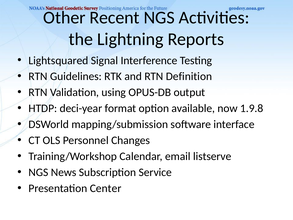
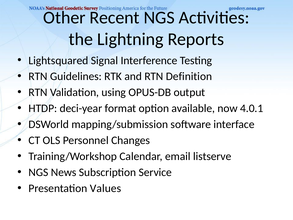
1.9.8: 1.9.8 -> 4.0.1
Center: Center -> Values
